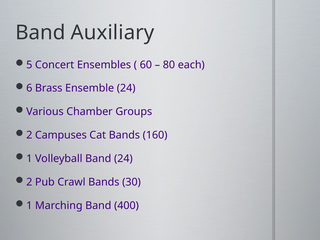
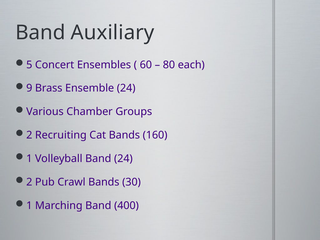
6: 6 -> 9
Campuses: Campuses -> Recruiting
